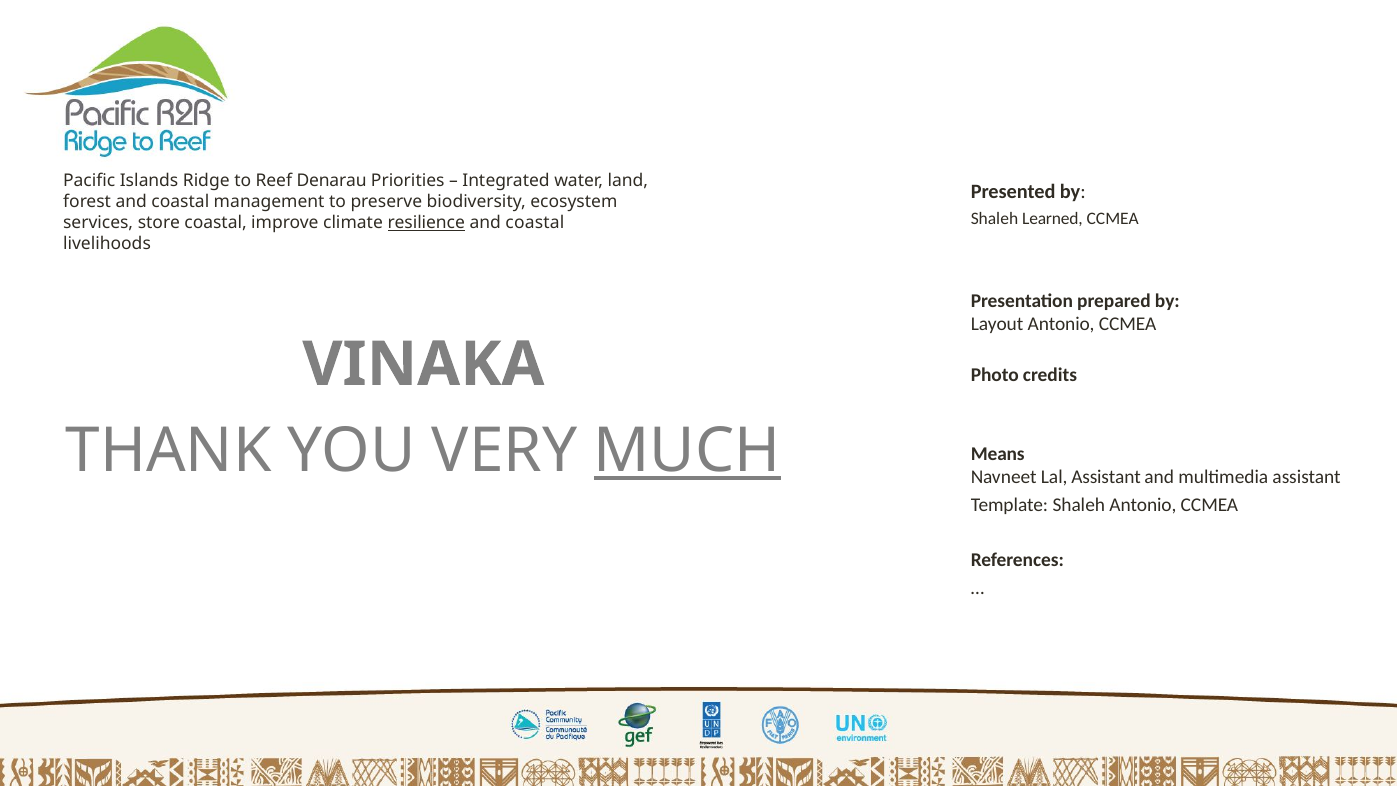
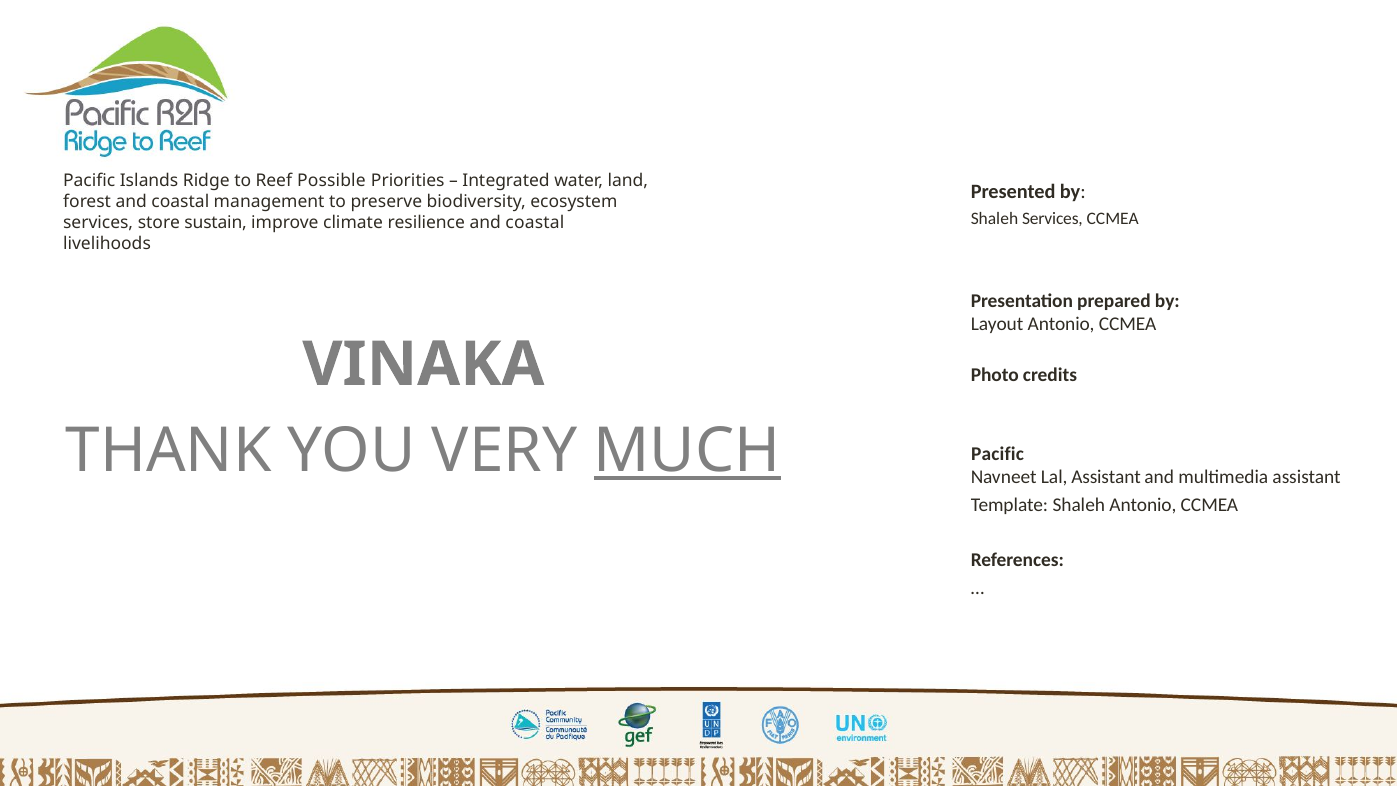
Denarau: Denarau -> Possible
Shaleh Learned: Learned -> Services
store coastal: coastal -> sustain
resilience underline: present -> none
Means at (998, 454): Means -> Pacific
